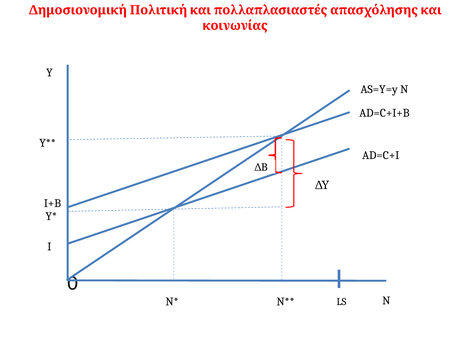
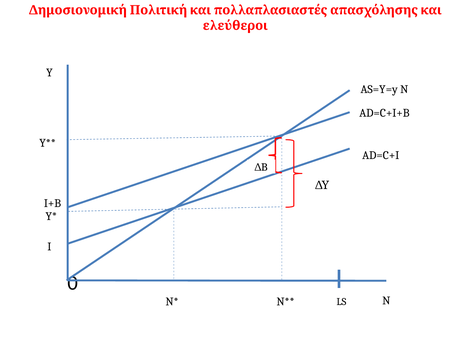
κοινωνίας: κοινωνίας -> ελεύθεροι
